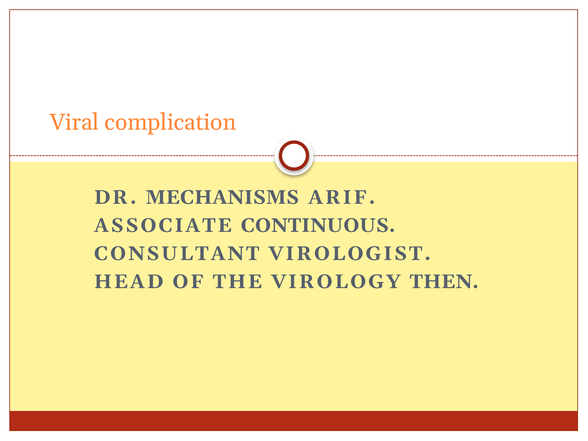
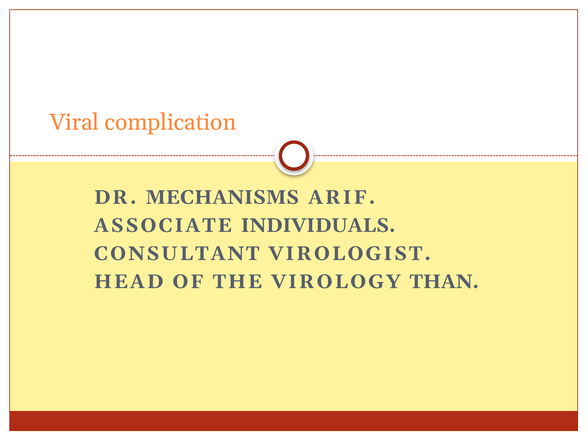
CONTINUOUS: CONTINUOUS -> INDIVIDUALS
THEN: THEN -> THAN
